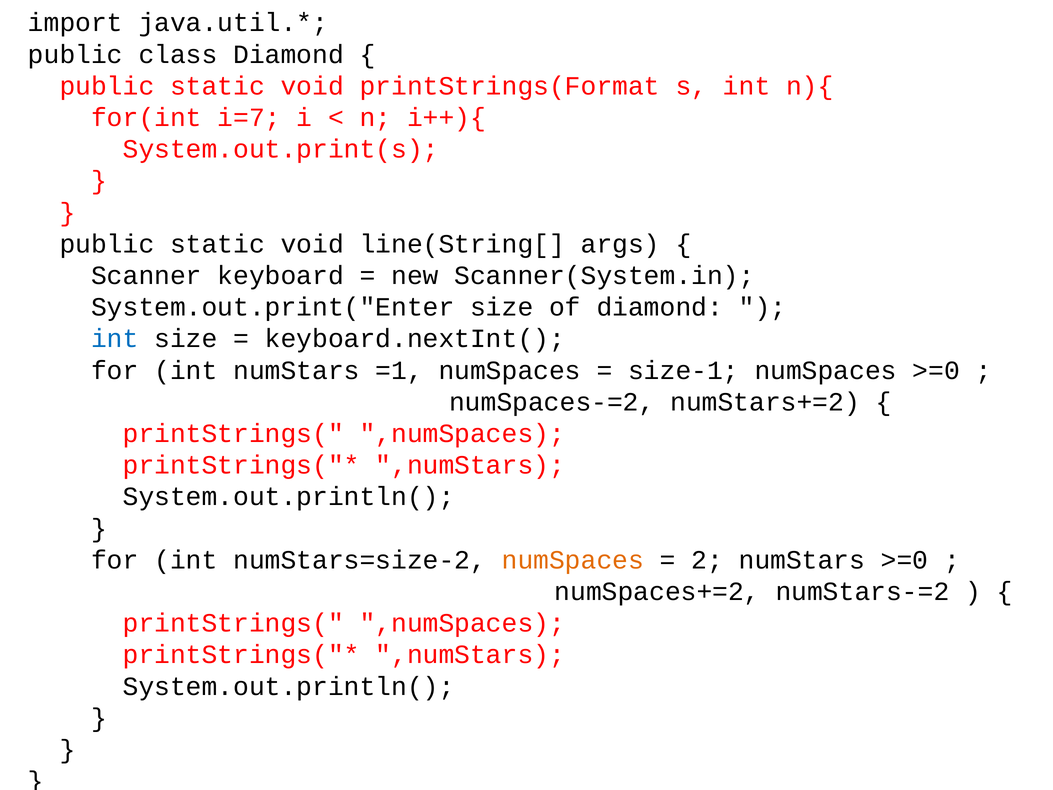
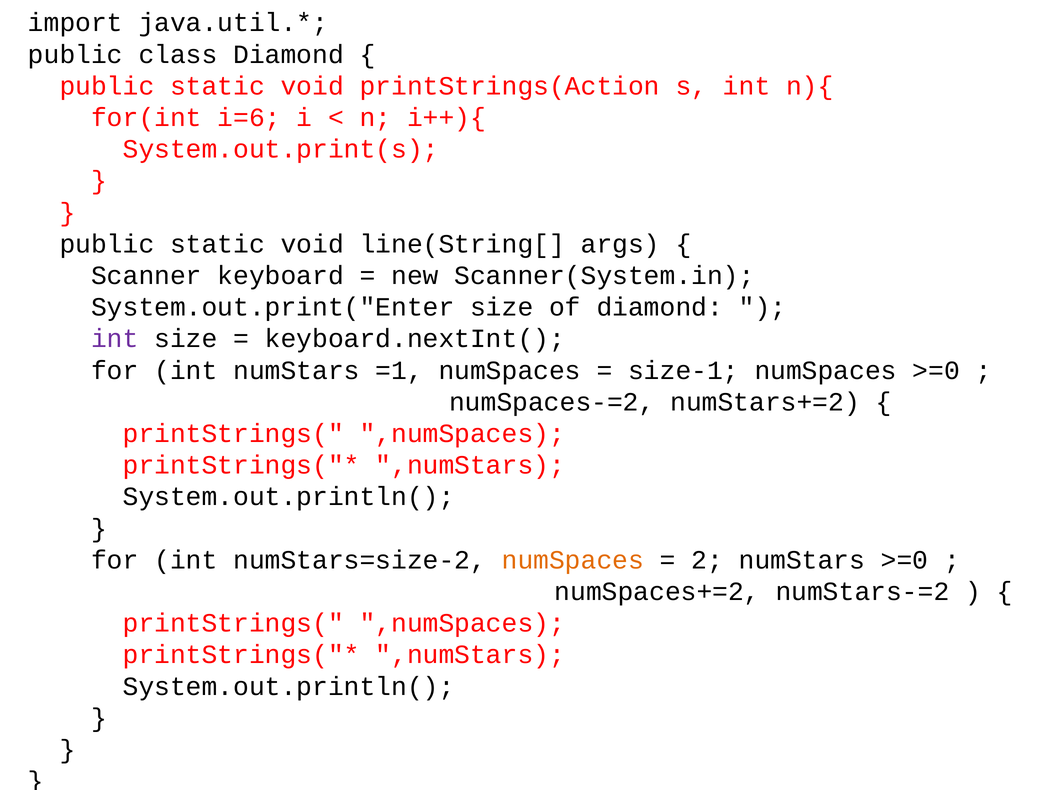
printStrings(Format: printStrings(Format -> printStrings(Action
i=7: i=7 -> i=6
int at (115, 339) colour: blue -> purple
